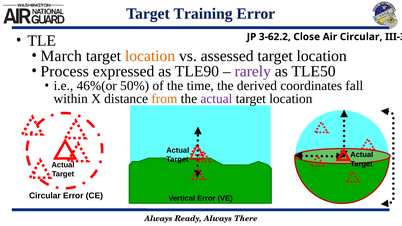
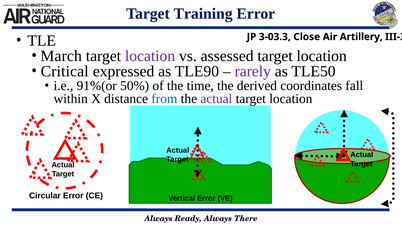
3-62.2: 3-62.2 -> 3-03.3
Air Circular: Circular -> Artillery
location at (150, 56) colour: orange -> purple
Process: Process -> Critical
46%(or: 46%(or -> 91%(or
from colour: orange -> blue
